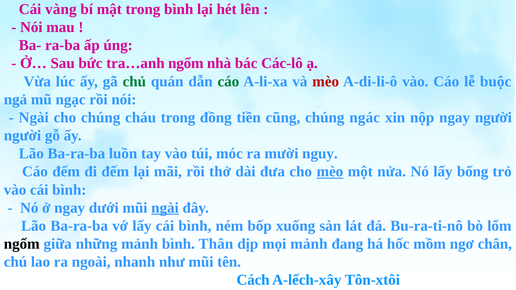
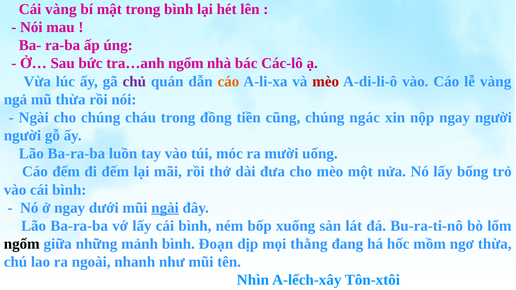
chủ colour: green -> purple
cáo at (228, 81) colour: green -> orange
lễ buộc: buộc -> vàng
mũ ngạc: ngạc -> thừa
nguy: nguy -> uống
mèo at (330, 172) underline: present -> none
Thân: Thân -> Đoạn
mọi mảnh: mảnh -> thằng
ngơ chân: chân -> thừa
Cách: Cách -> Nhìn
